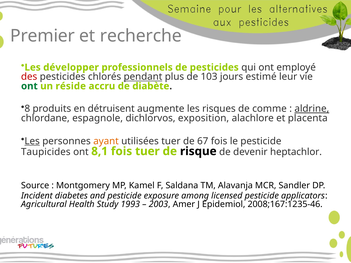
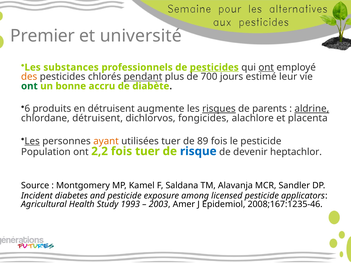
recherche: recherche -> université
développer: développer -> substances
pesticides at (214, 67) underline: none -> present
ont at (266, 67) underline: none -> present
des colour: red -> orange
103: 103 -> 700
réside: réside -> bonne
8: 8 -> 6
risques underline: none -> present
comme: comme -> parents
chlordane espagnole: espagnole -> détruisent
exposition: exposition -> fongicides
67: 67 -> 89
Taupicides: Taupicides -> Population
8,1: 8,1 -> 2,2
risque colour: black -> blue
